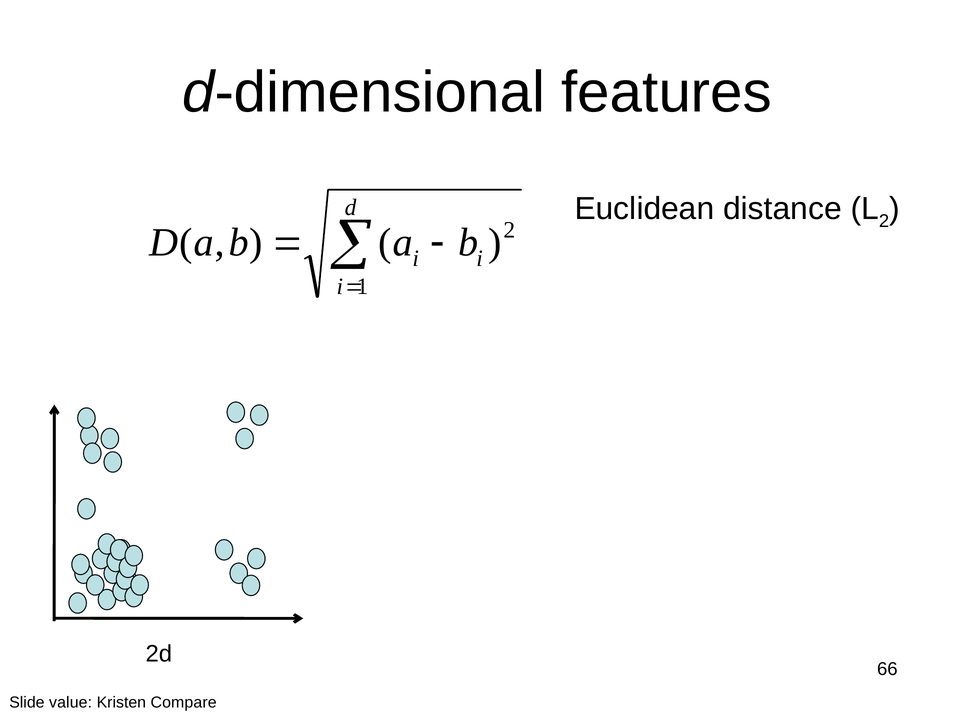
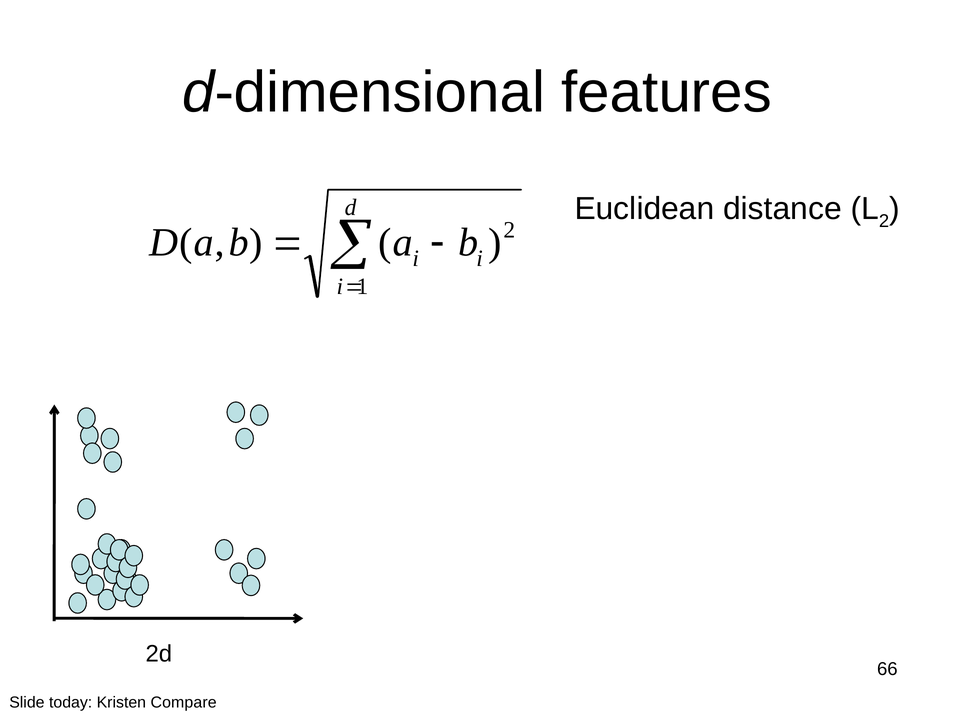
value: value -> today
